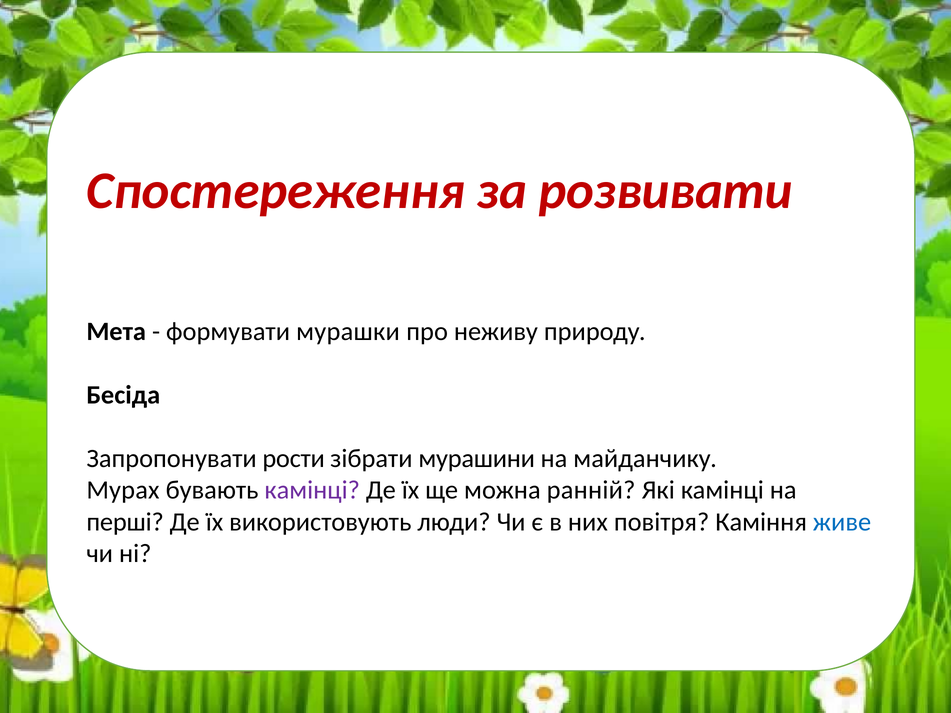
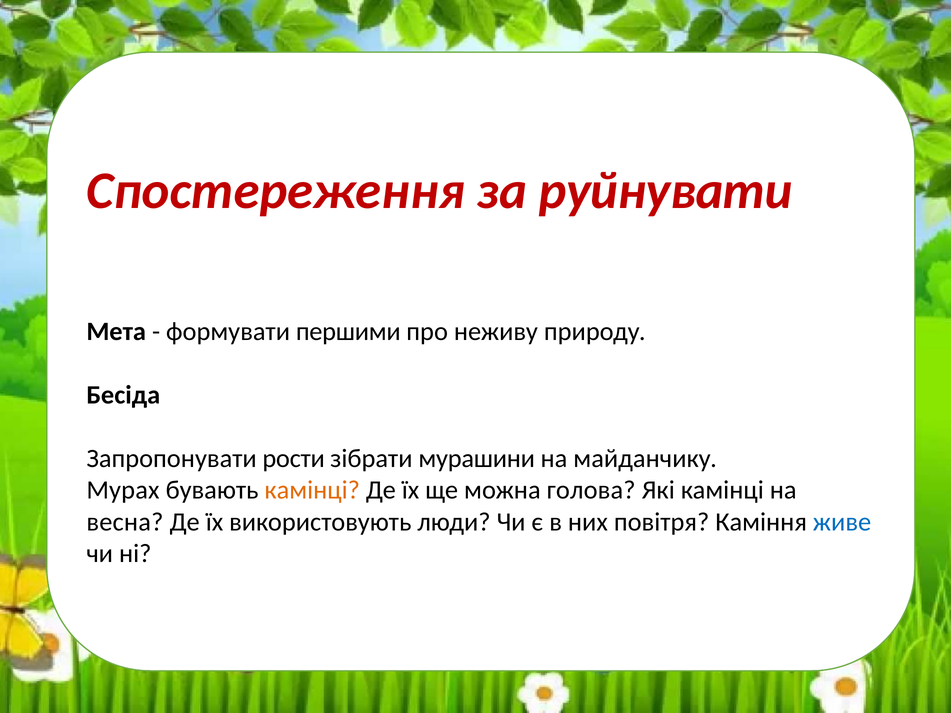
розвивати: розвивати -> руйнувати
мурашки: мурашки -> першими
камінці at (312, 490) colour: purple -> orange
ранній: ранній -> голова
перші: перші -> весна
